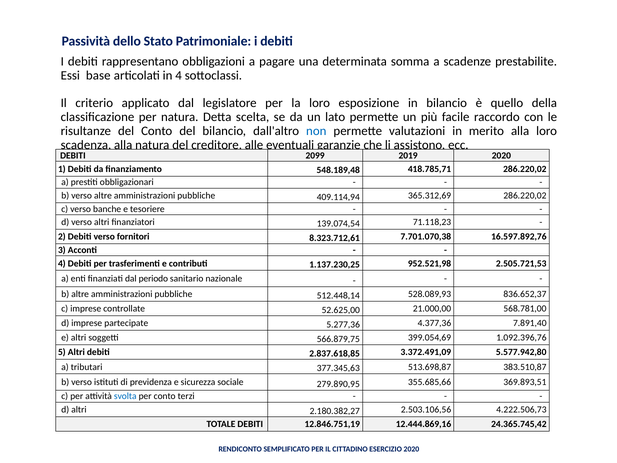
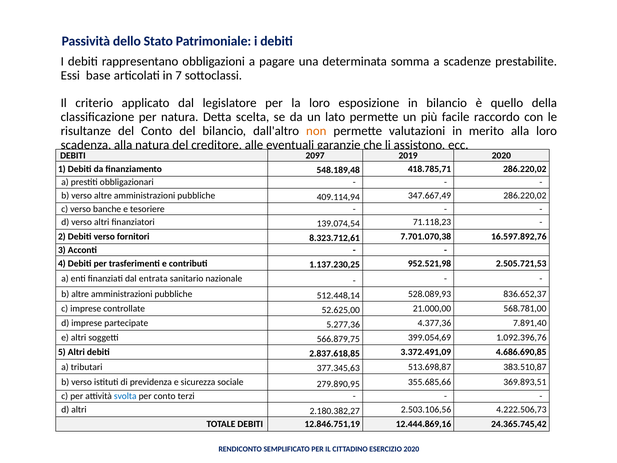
in 4: 4 -> 7
non colour: blue -> orange
2099: 2099 -> 2097
365.312,69: 365.312,69 -> 347.667,49
periodo: periodo -> entrata
5.577.942,80: 5.577.942,80 -> 4.686.690,85
